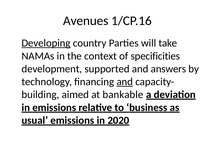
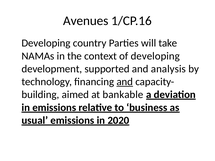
Developing at (46, 43) underline: present -> none
of specificities: specificities -> developing
answers: answers -> analysis
